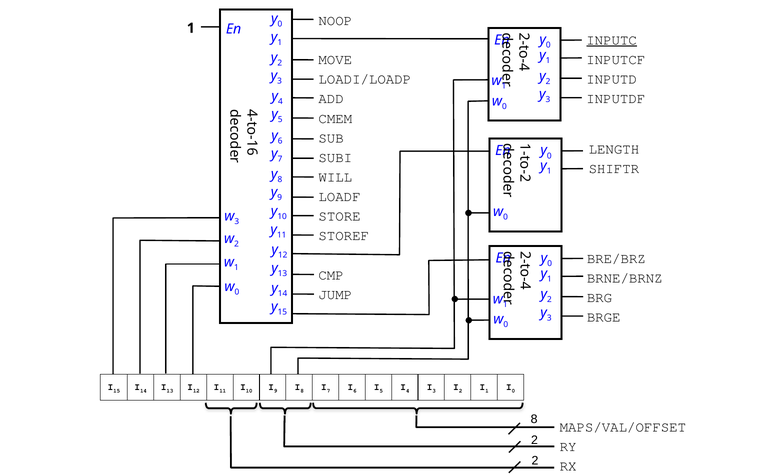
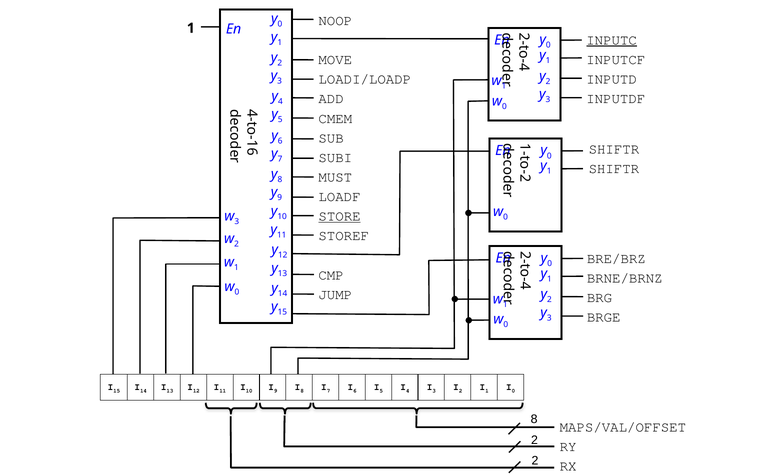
LENGTH at (614, 149): LENGTH -> SHIFTR
WILL: WILL -> MUST
STORE underline: none -> present
